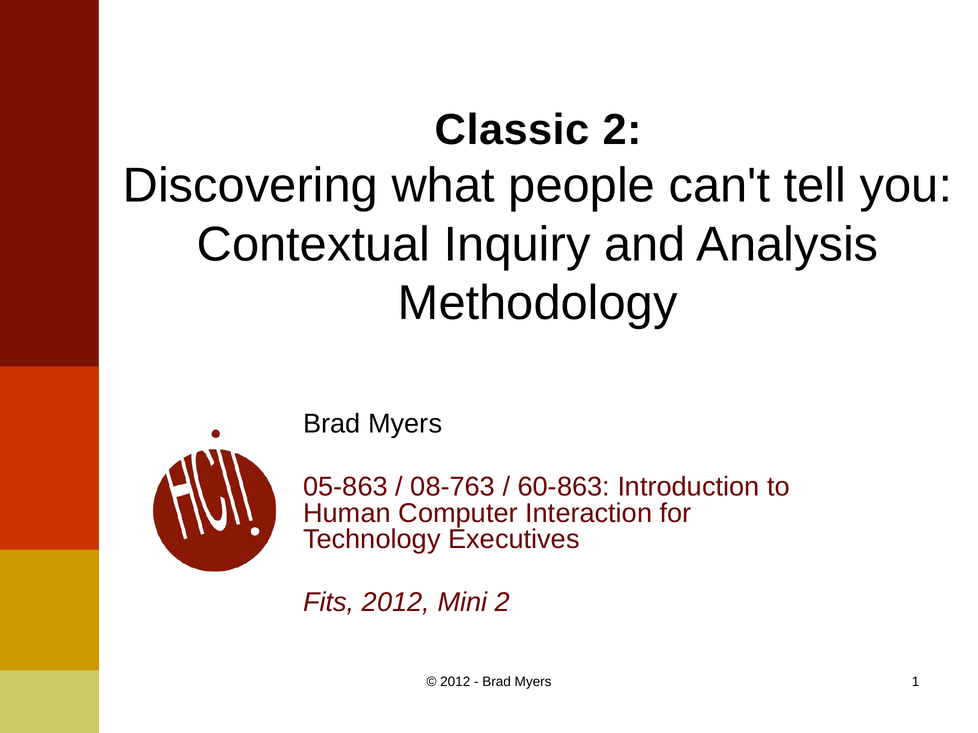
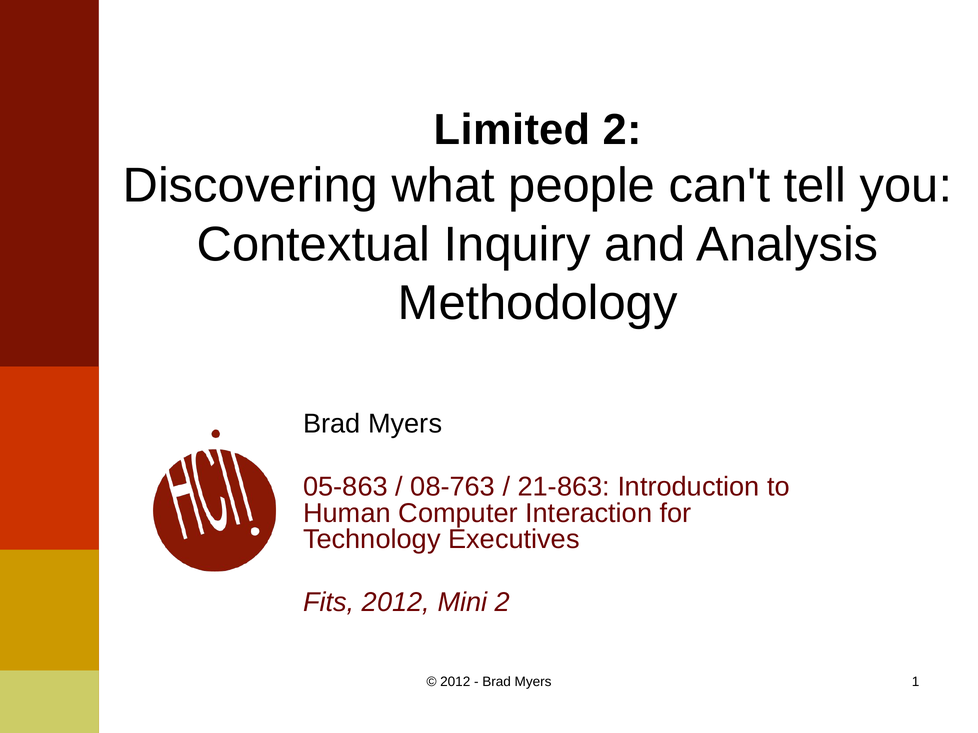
Classic: Classic -> Limited
60-863: 60-863 -> 21-863
